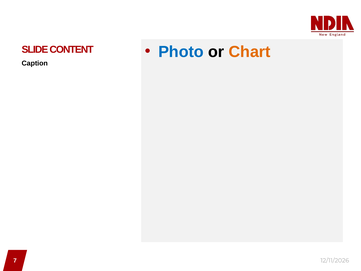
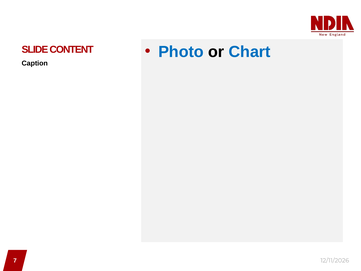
Chart colour: orange -> blue
